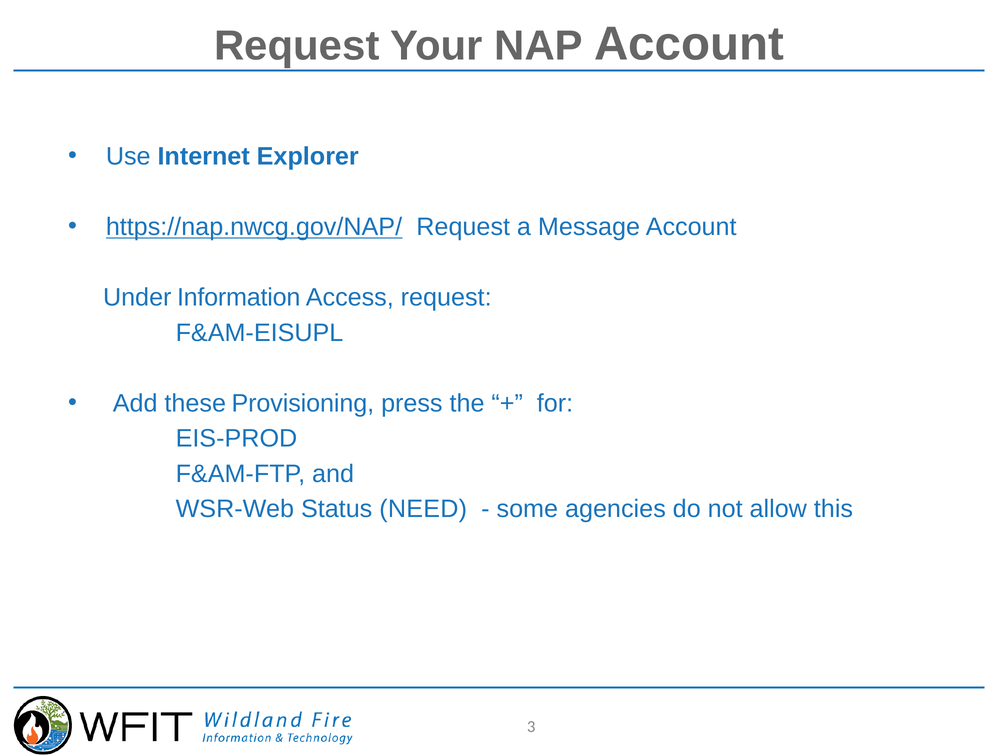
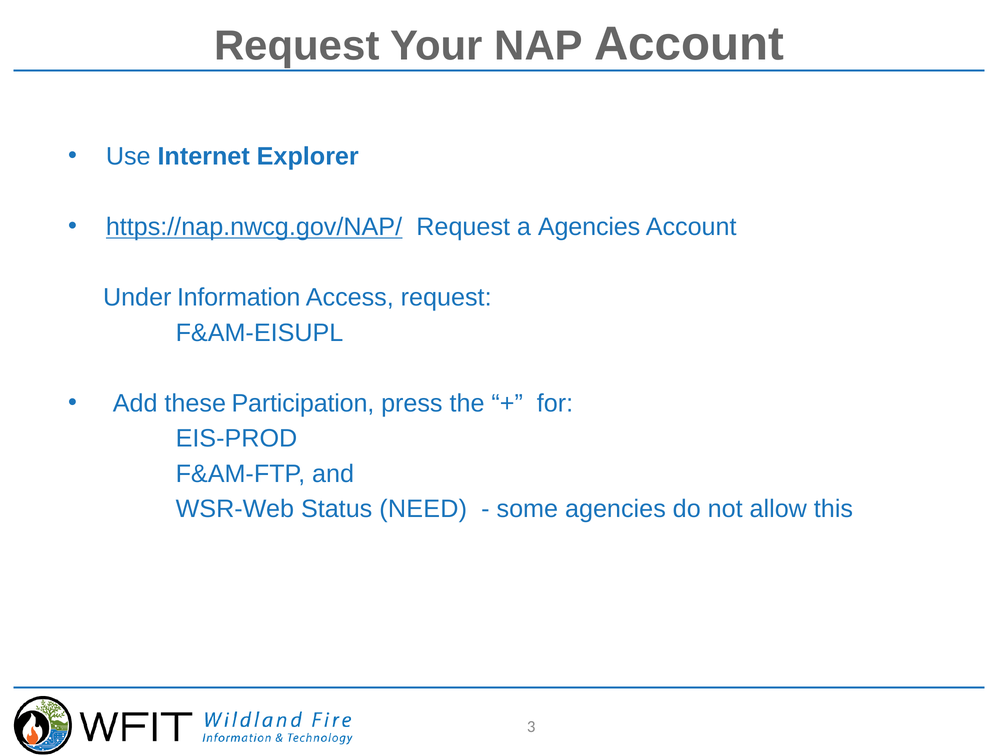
a Message: Message -> Agencies
Provisioning: Provisioning -> Participation
